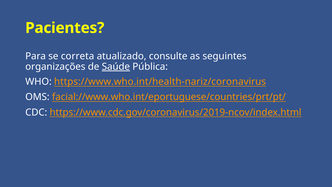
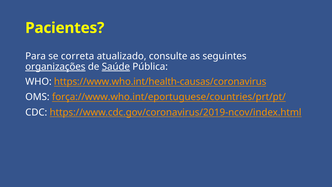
organizações underline: none -> present
https://www.who.int/health-nariz/coronavirus: https://www.who.int/health-nariz/coronavirus -> https://www.who.int/health-causas/coronavirus
facial://www.who.int/eportuguese/countries/prt/pt/: facial://www.who.int/eportuguese/countries/prt/pt/ -> força://www.who.int/eportuguese/countries/prt/pt/
